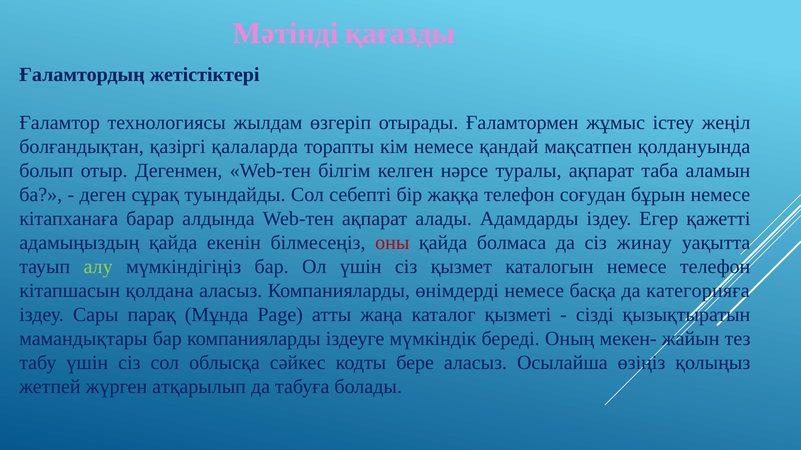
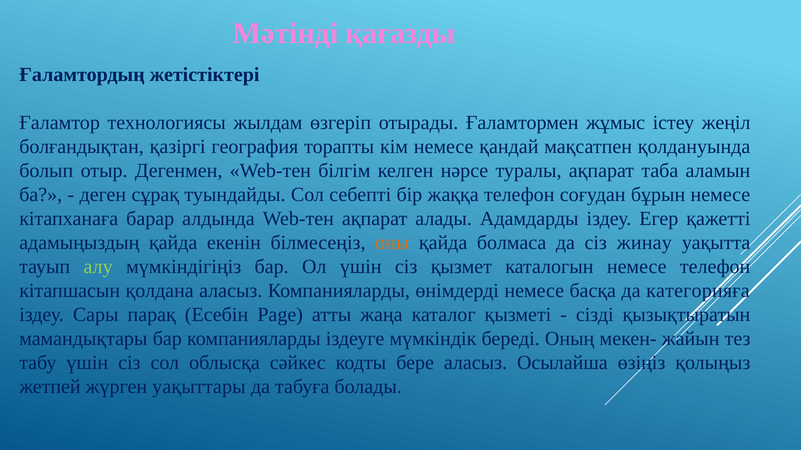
қалаларда: қалаларда -> география
оны colour: red -> orange
Мұнда: Мұнда -> Есебін
атқарылып: атқарылып -> уақыттары
